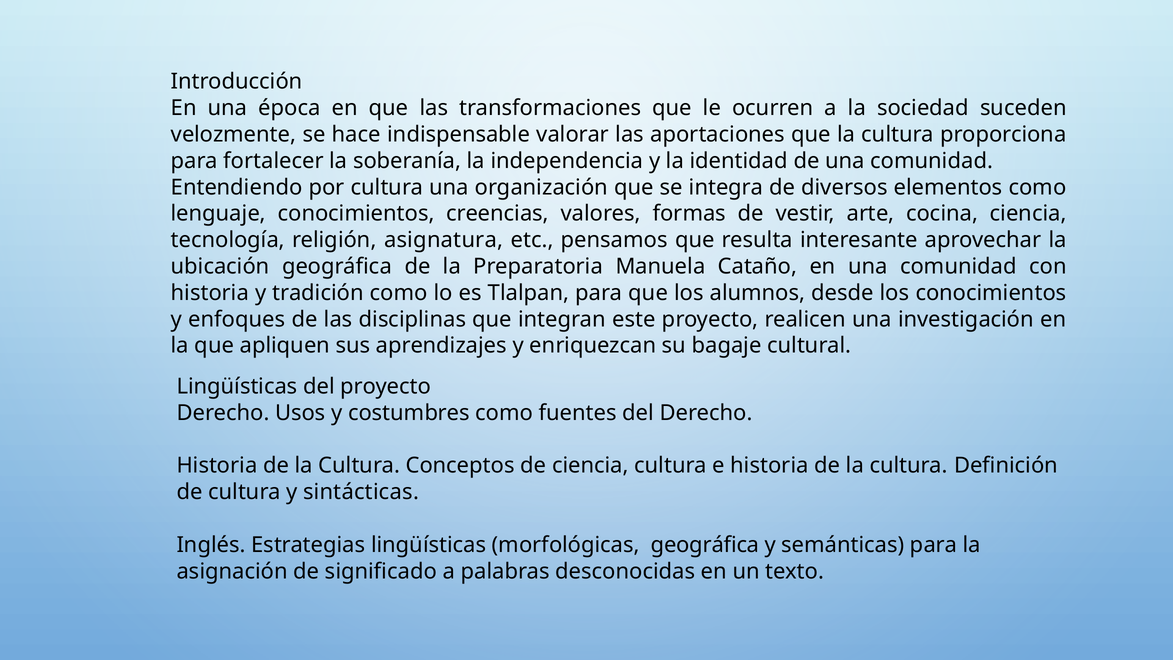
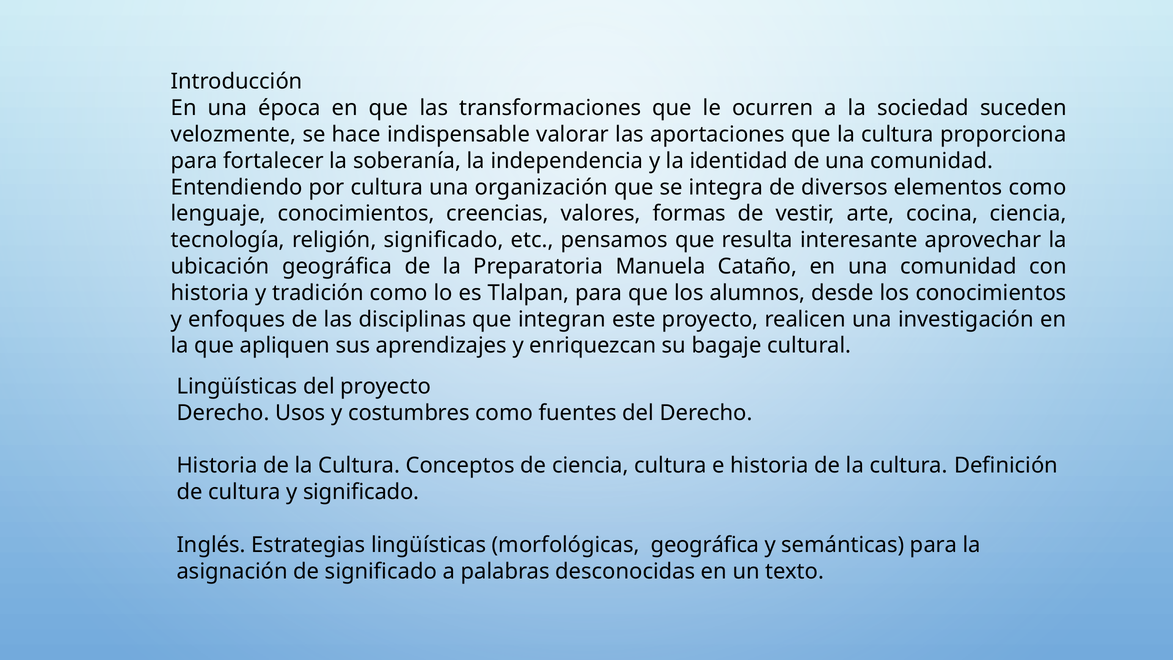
religión asignatura: asignatura -> significado
y sintácticas: sintácticas -> significado
